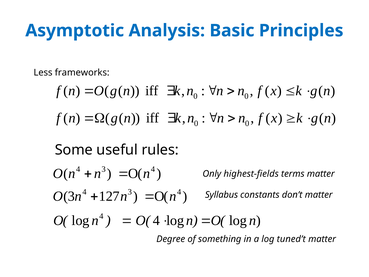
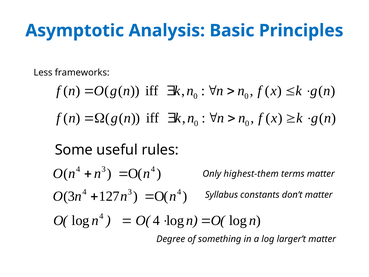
highest-fields: highest-fields -> highest-them
tuned’t: tuned’t -> larger’t
